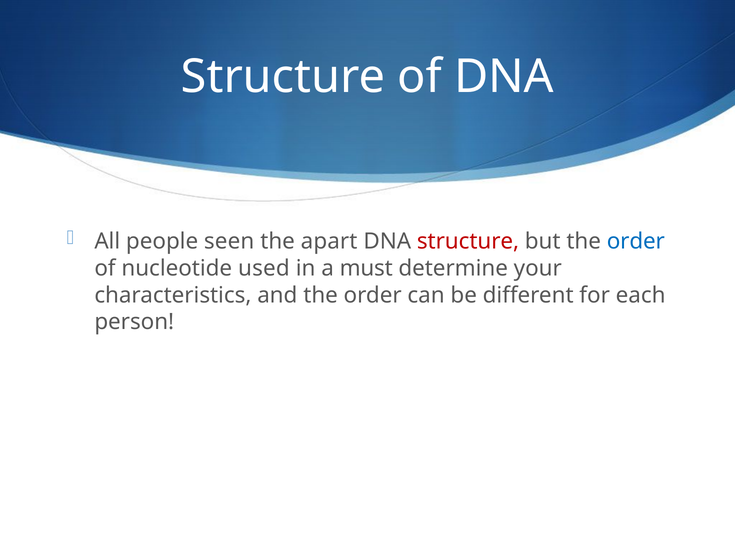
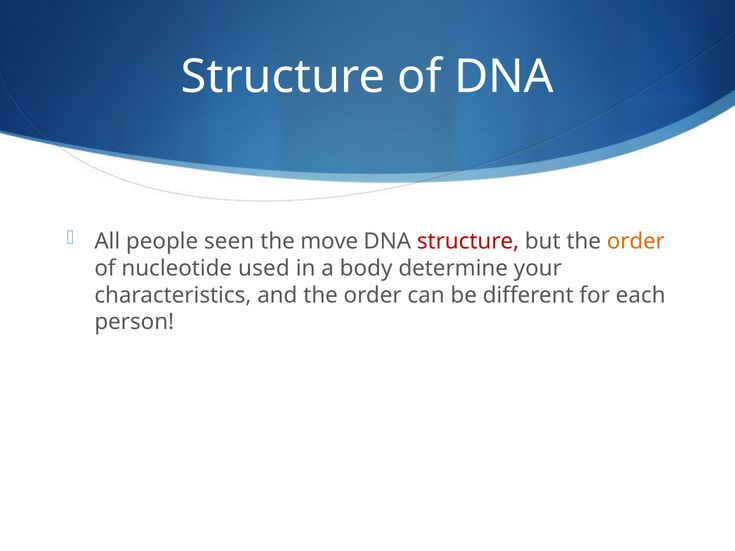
apart: apart -> move
order at (636, 241) colour: blue -> orange
must: must -> body
